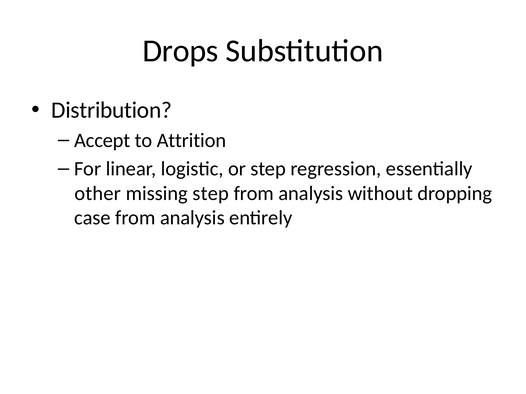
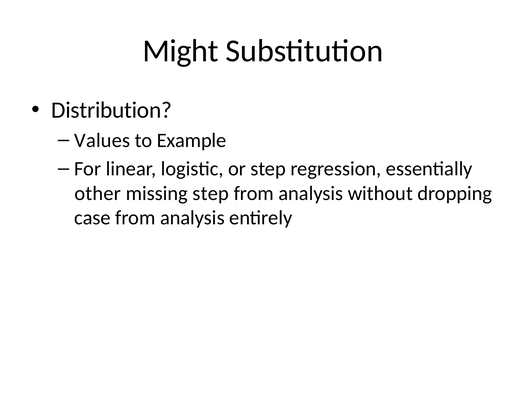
Drops: Drops -> Might
Accept: Accept -> Values
Attrition: Attrition -> Example
